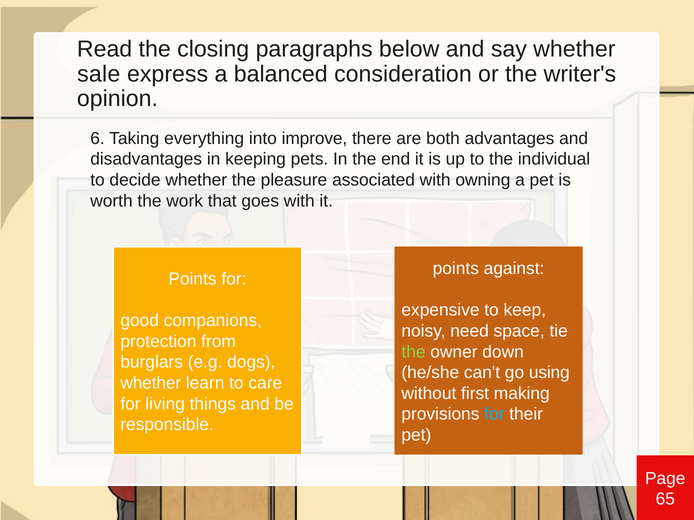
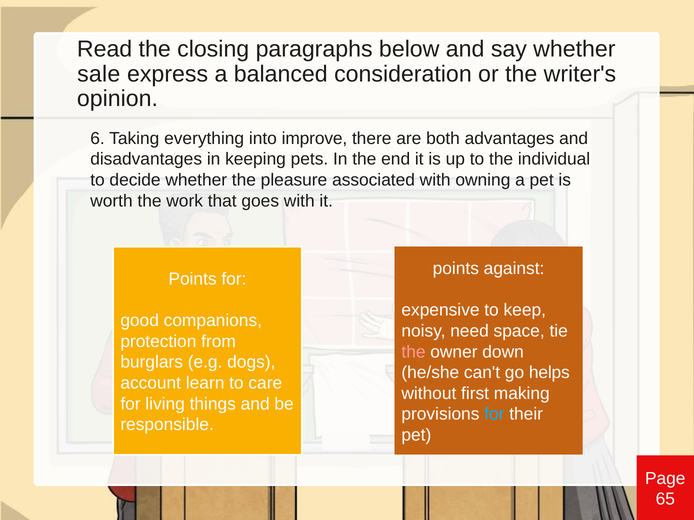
the at (414, 352) colour: light green -> pink
using: using -> helps
whether at (151, 383): whether -> account
